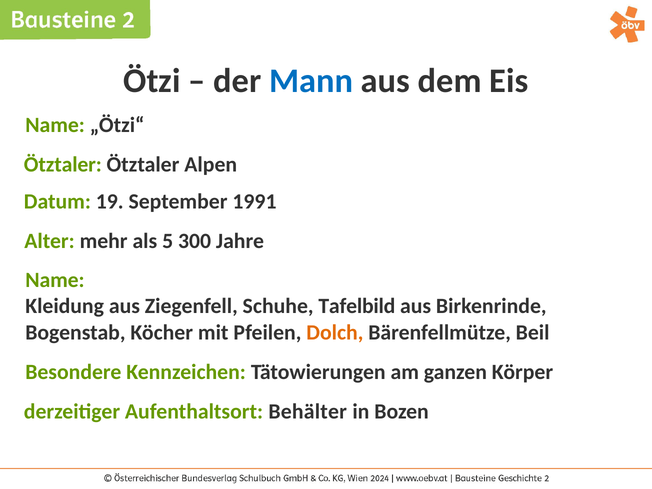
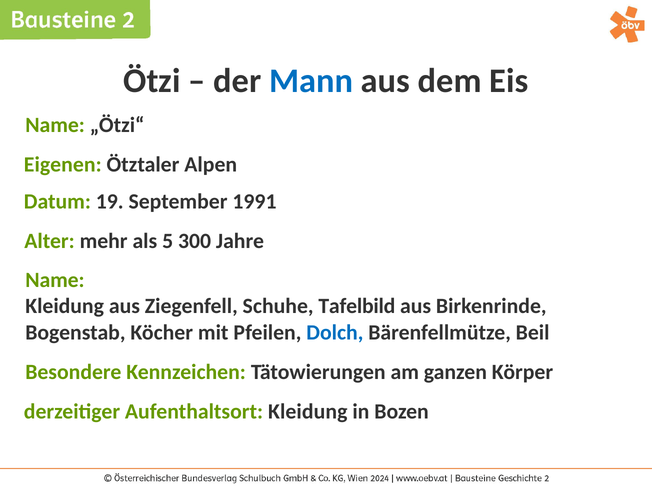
Ötztaler at (63, 165): Ötztaler -> Eigenen
Dolch colour: orange -> blue
Aufenthaltsort Behälter: Behälter -> Kleidung
